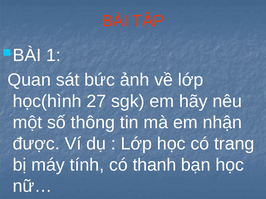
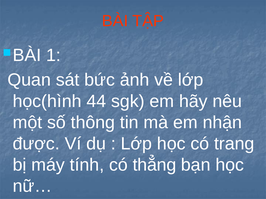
27: 27 -> 44
thanh: thanh -> thẳng
